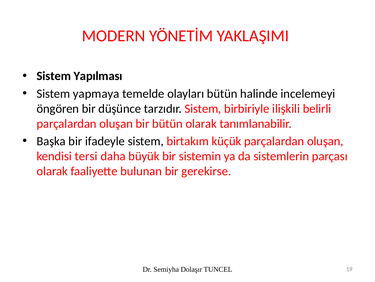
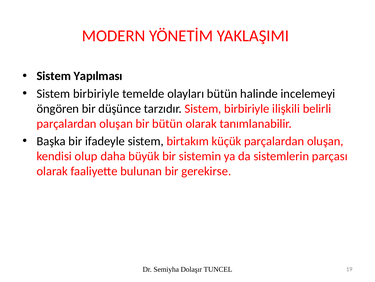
yapmaya at (96, 93): yapmaya -> birbiriyle
tersi: tersi -> olup
